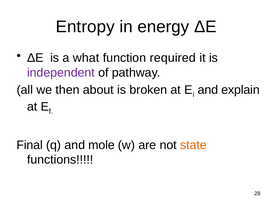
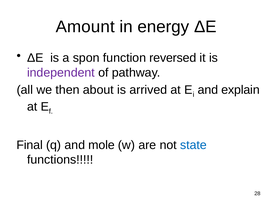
Entropy: Entropy -> Amount
what: what -> spon
required: required -> reversed
broken: broken -> arrived
state colour: orange -> blue
